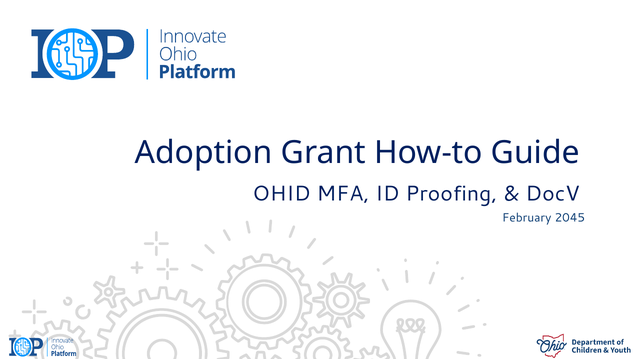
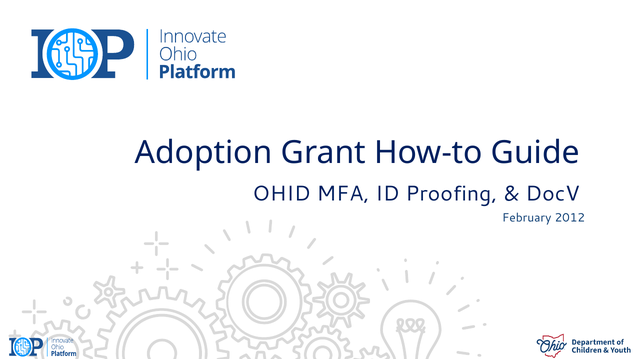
2045: 2045 -> 2012
